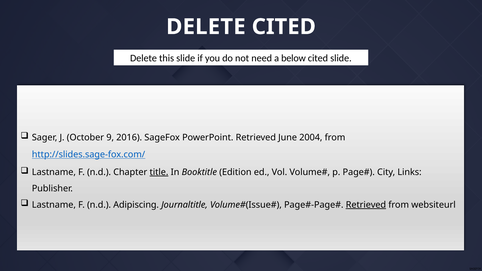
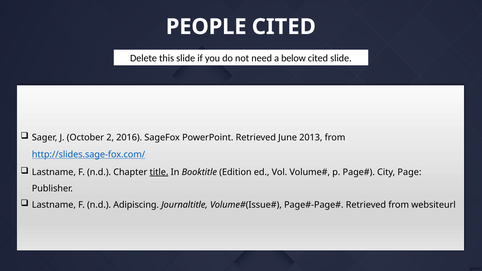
DELETE at (206, 27): DELETE -> PEOPLE
9: 9 -> 2
2004: 2004 -> 2013
Links: Links -> Page
Retrieved at (366, 205) underline: present -> none
